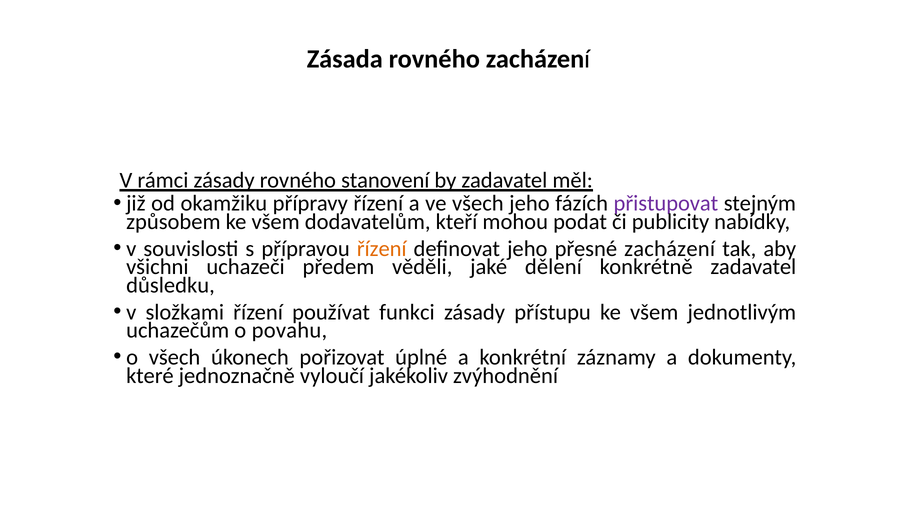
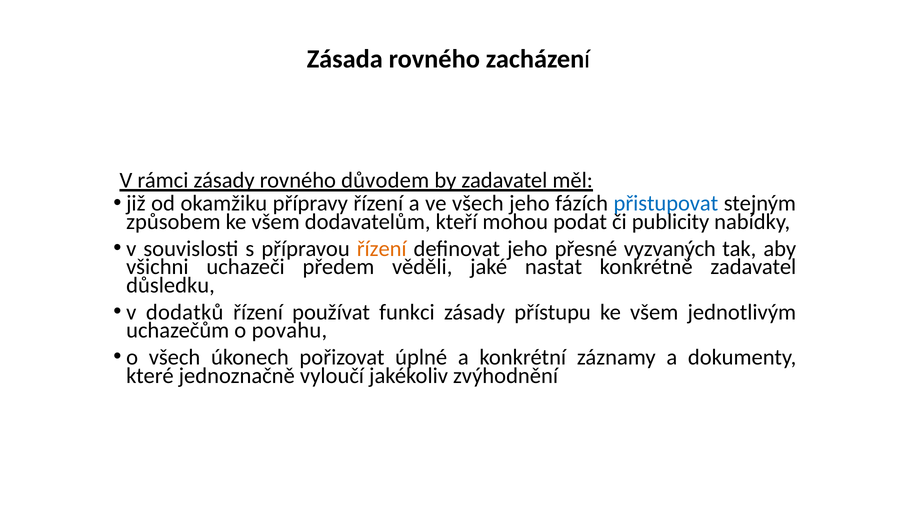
stanovení: stanovení -> důvodem
přistupovat colour: purple -> blue
přesné zacházení: zacházení -> vyzvaných
dělení: dělení -> nastat
složkami: složkami -> dodatků
